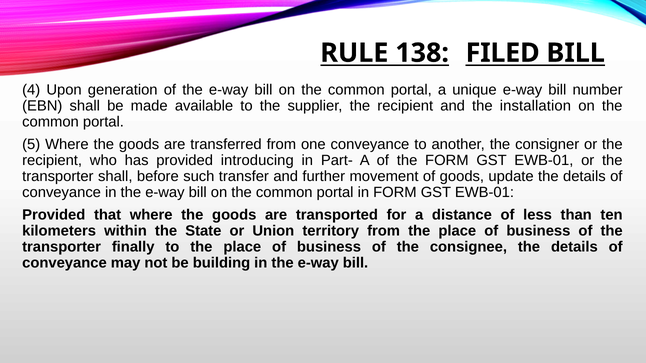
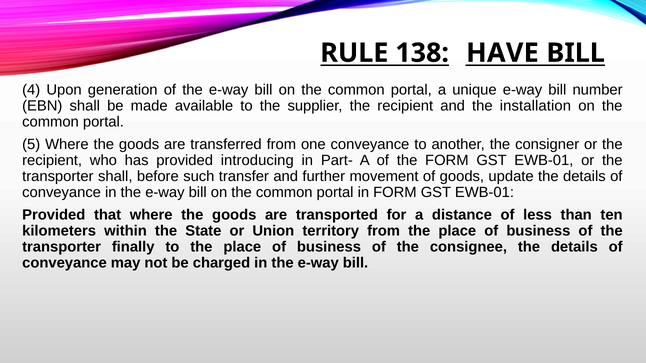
FILED: FILED -> HAVE
building: building -> charged
